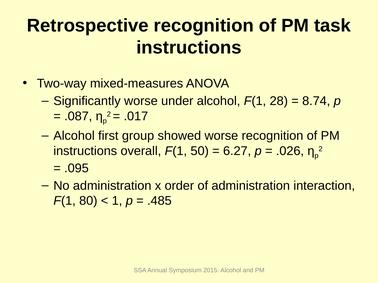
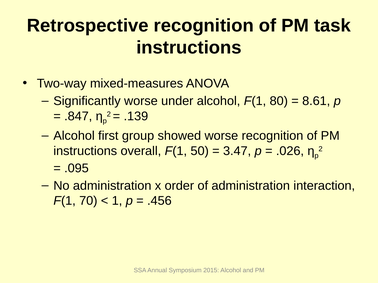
28: 28 -> 80
8.74: 8.74 -> 8.61
.087: .087 -> .847
.017: .017 -> .139
6.27: 6.27 -> 3.47
80: 80 -> 70
.485: .485 -> .456
